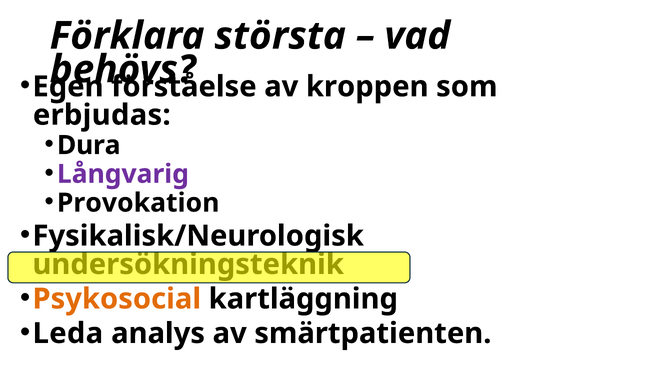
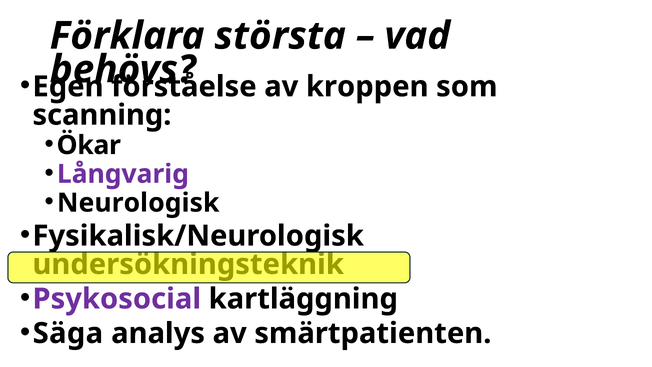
erbjudas: erbjudas -> scanning
Dura: Dura -> Ökar
Provokation: Provokation -> Neurologisk
Psykosocial colour: orange -> purple
Leda: Leda -> Säga
